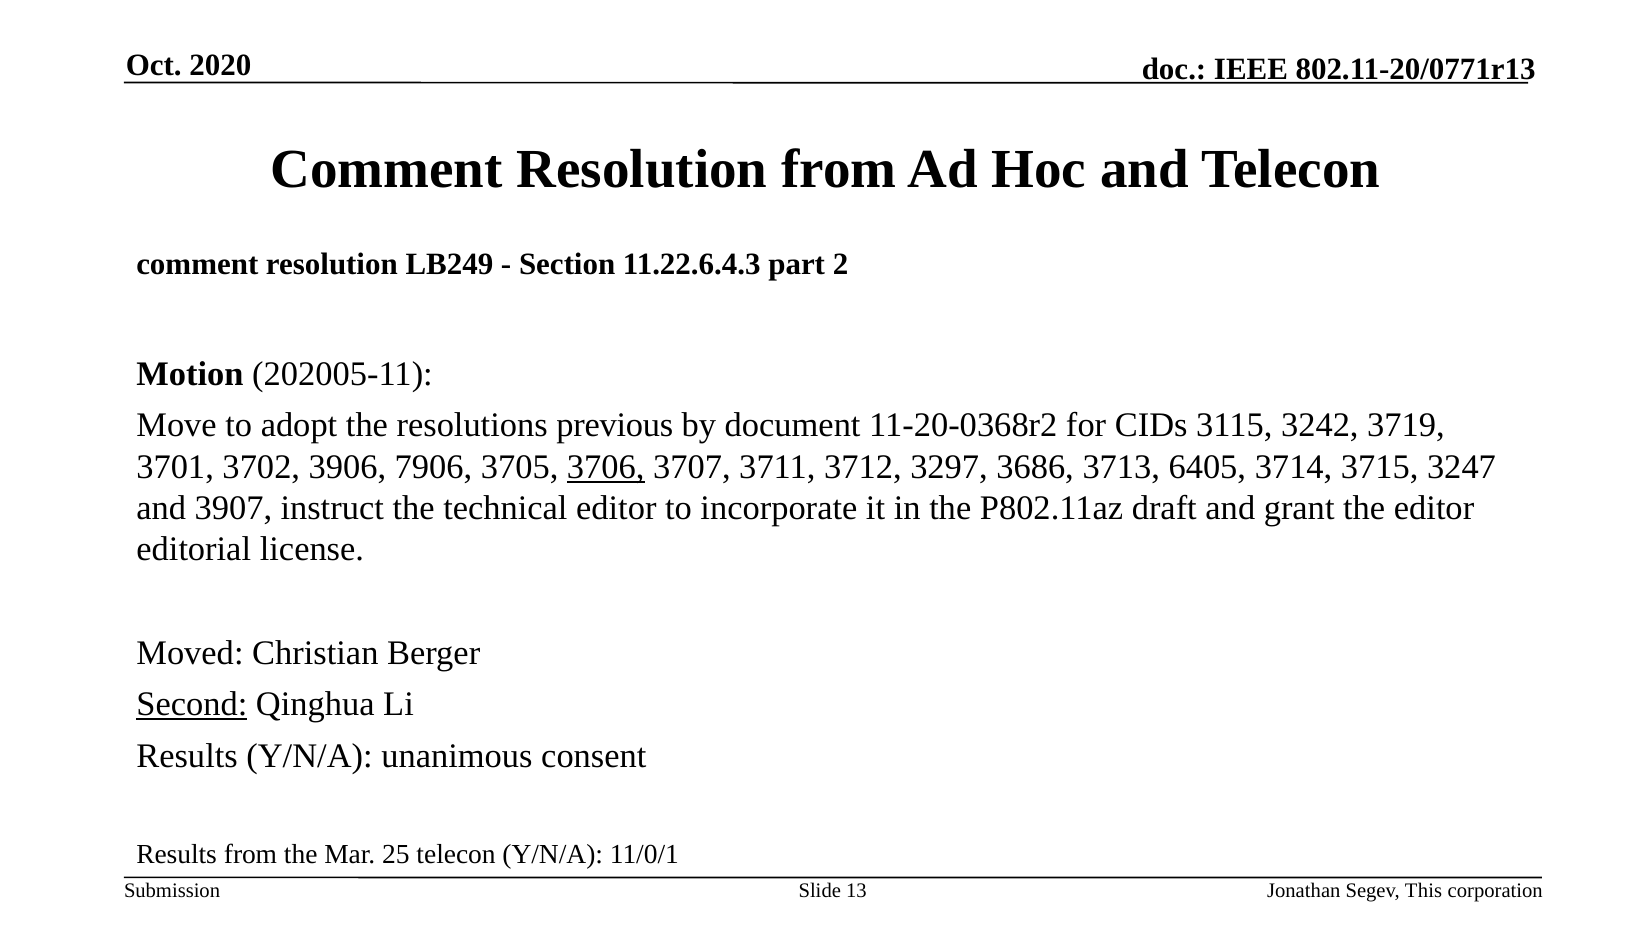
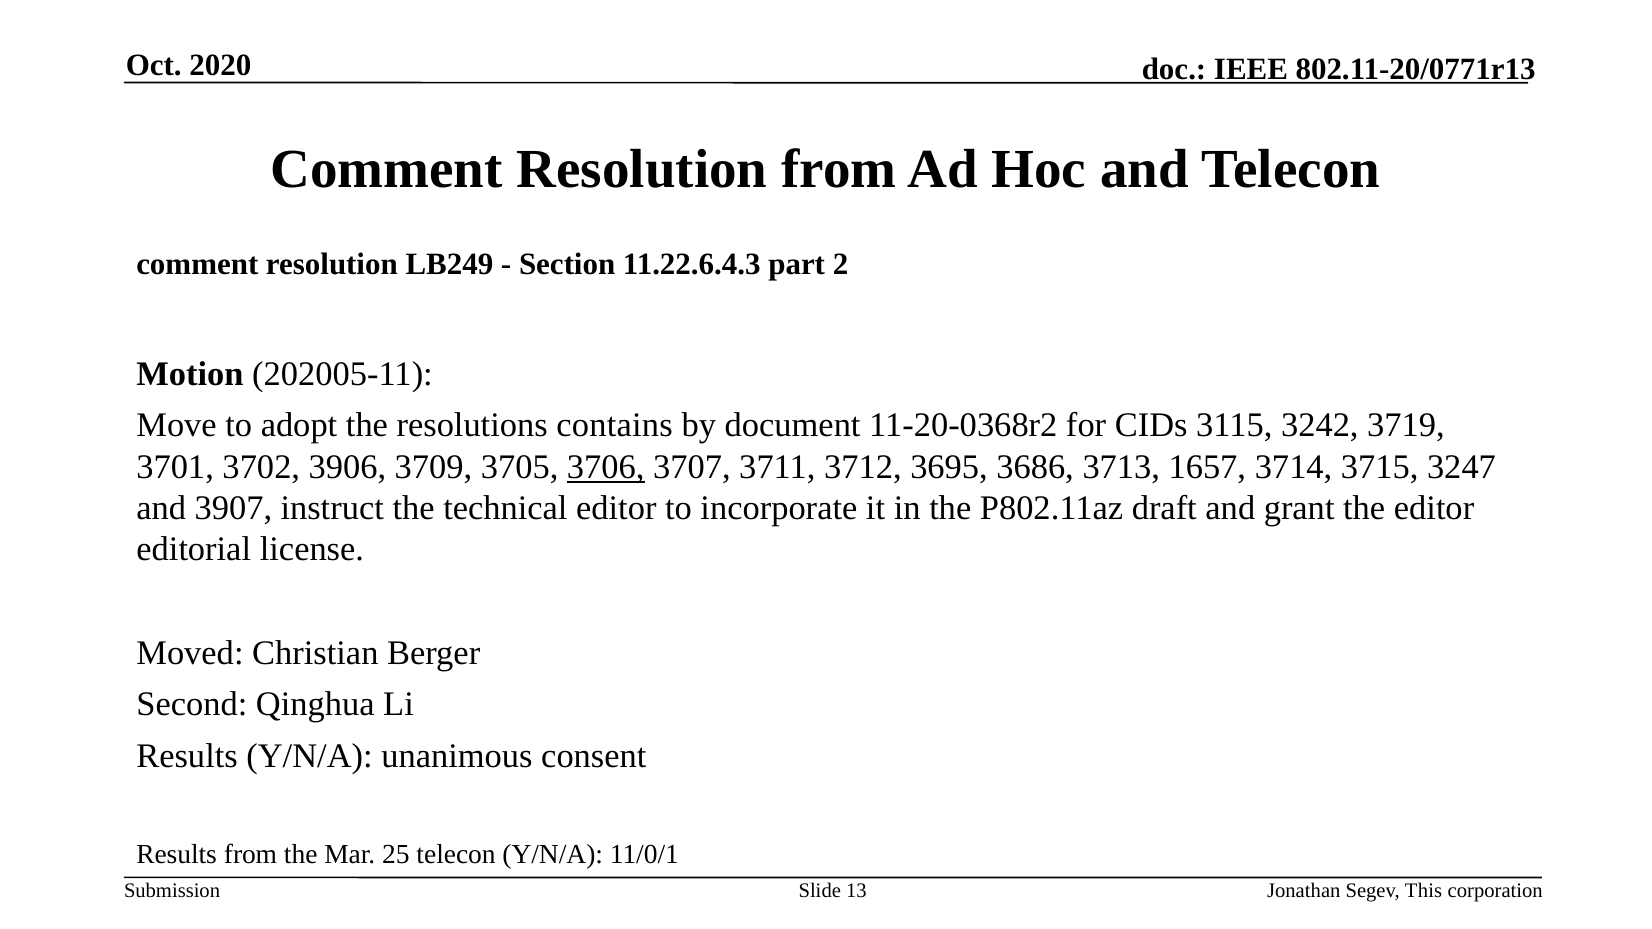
previous: previous -> contains
7906: 7906 -> 3709
3297: 3297 -> 3695
6405: 6405 -> 1657
Second underline: present -> none
